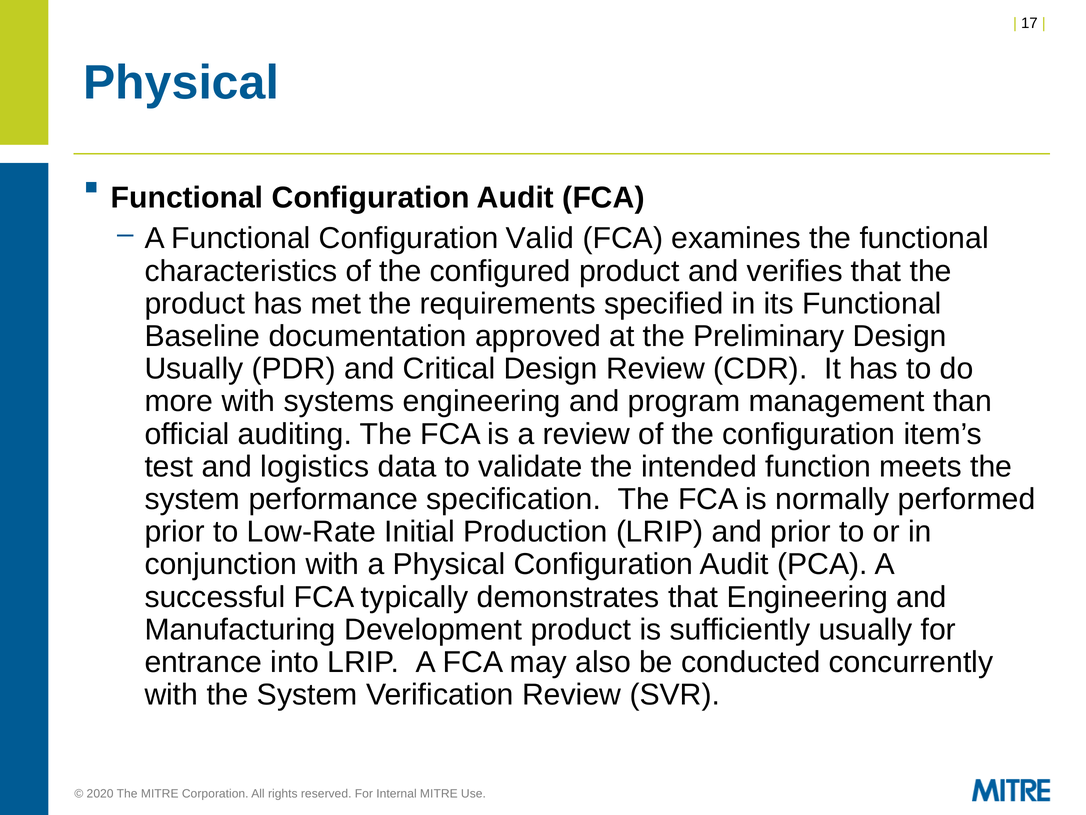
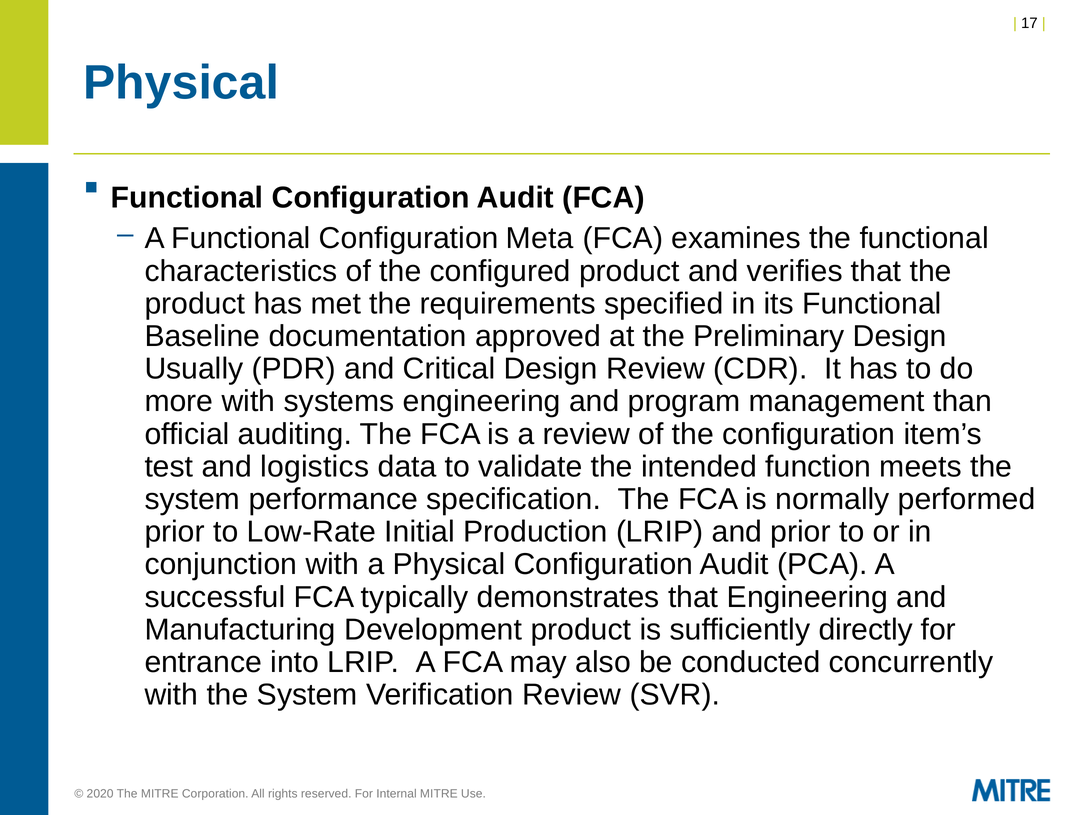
Valid: Valid -> Meta
sufficiently usually: usually -> directly
